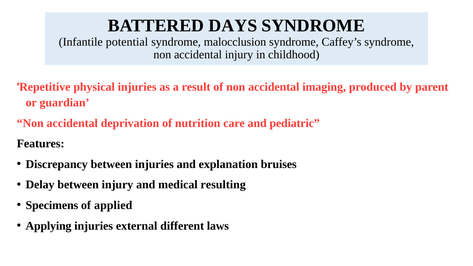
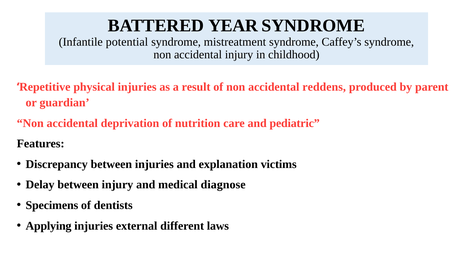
DAYS: DAYS -> YEAR
malocclusion: malocclusion -> mistreatment
imaging: imaging -> reddens
bruises: bruises -> victims
resulting: resulting -> diagnose
applied: applied -> dentists
